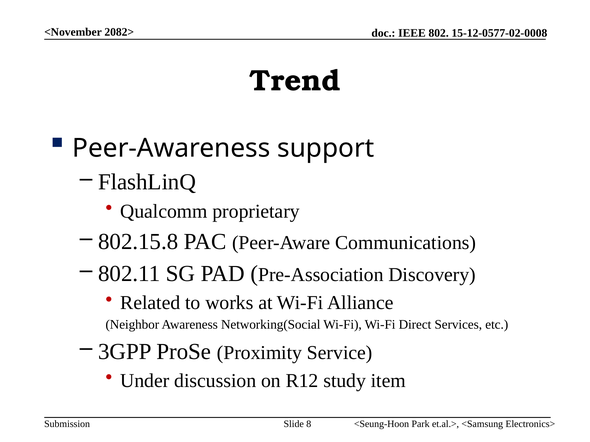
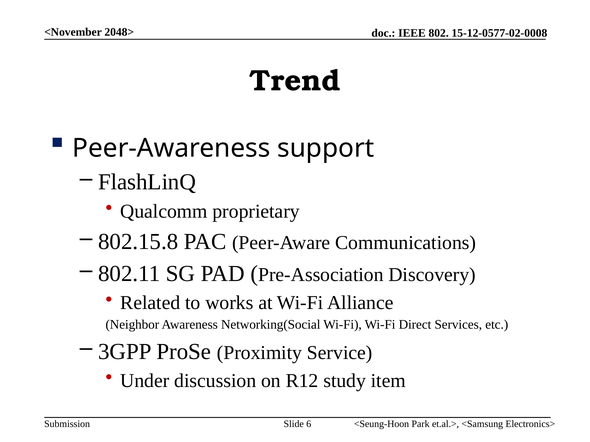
2082>: 2082> -> 2048>
8: 8 -> 6
